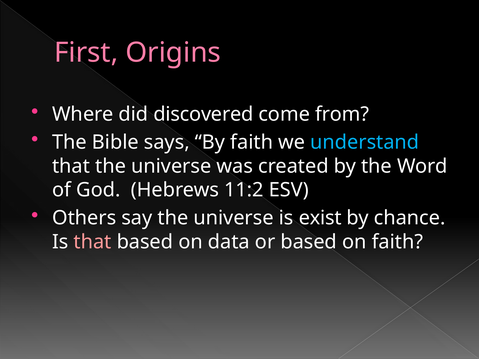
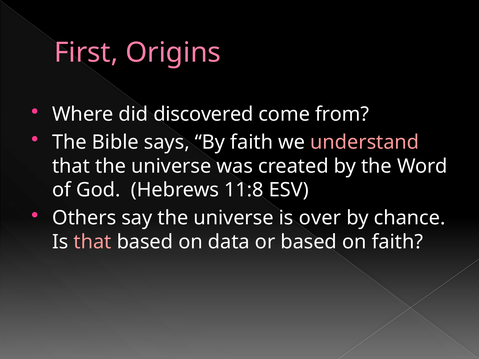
understand colour: light blue -> pink
11:2: 11:2 -> 11:8
exist: exist -> over
